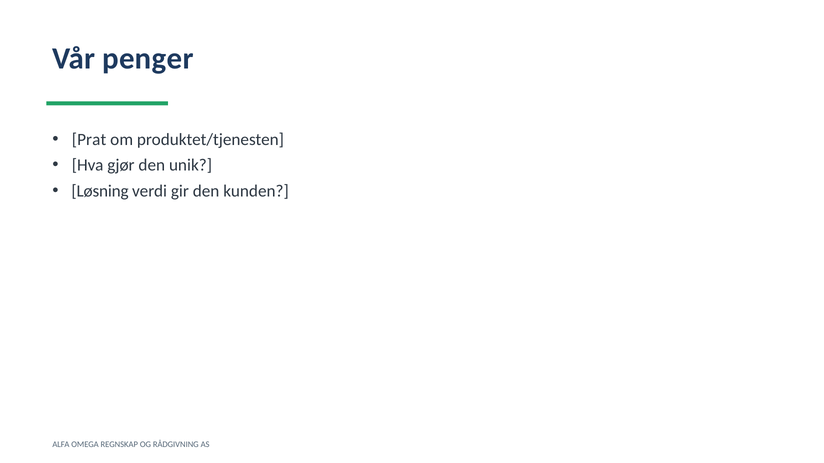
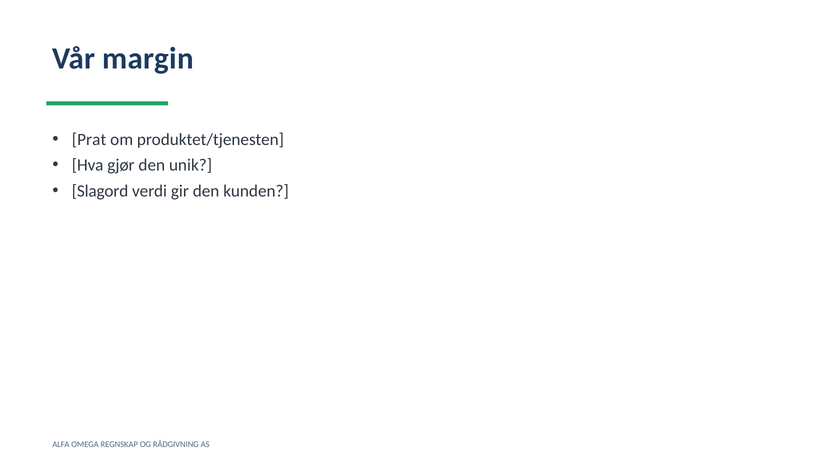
penger: penger -> margin
Løsning: Løsning -> Slagord
